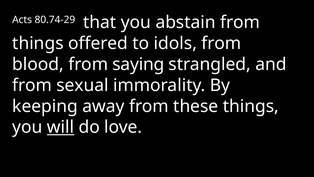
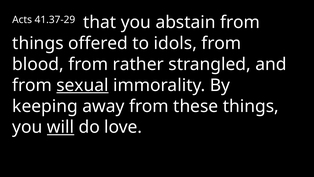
80.74-29: 80.74-29 -> 41.37-29
saying: saying -> rather
sexual underline: none -> present
